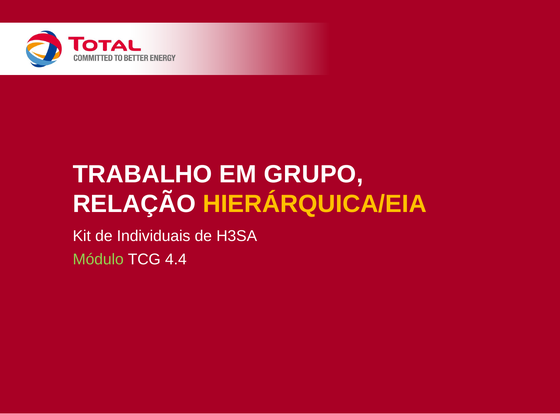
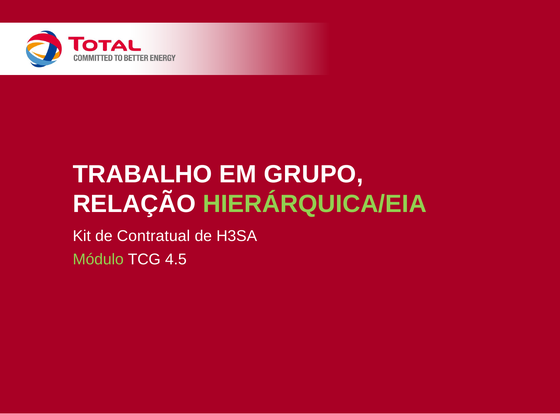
HIERÁRQUICA/EIA colour: yellow -> light green
Individuais: Individuais -> Contratual
4.4: 4.4 -> 4.5
